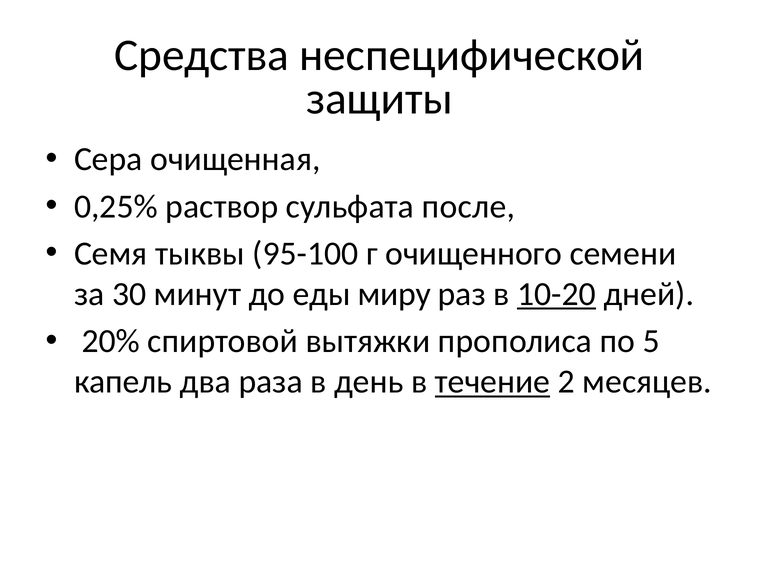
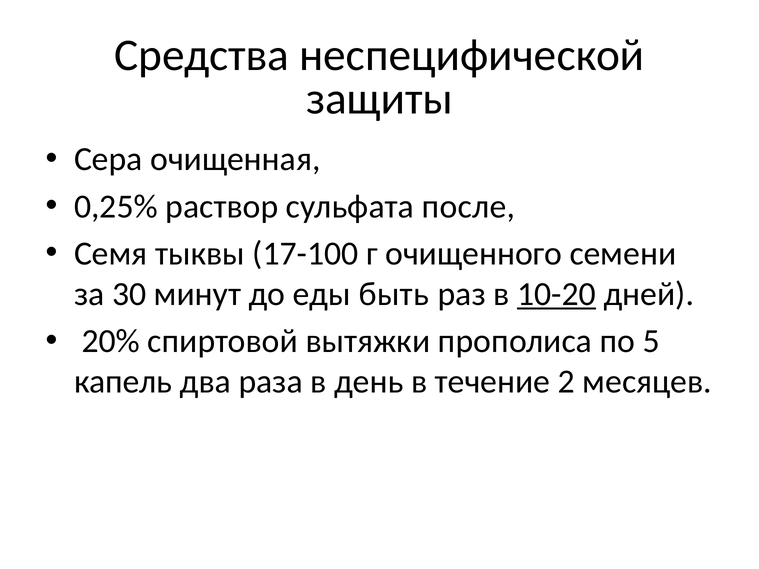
95-100: 95-100 -> 17-100
миру: миру -> быть
течение underline: present -> none
